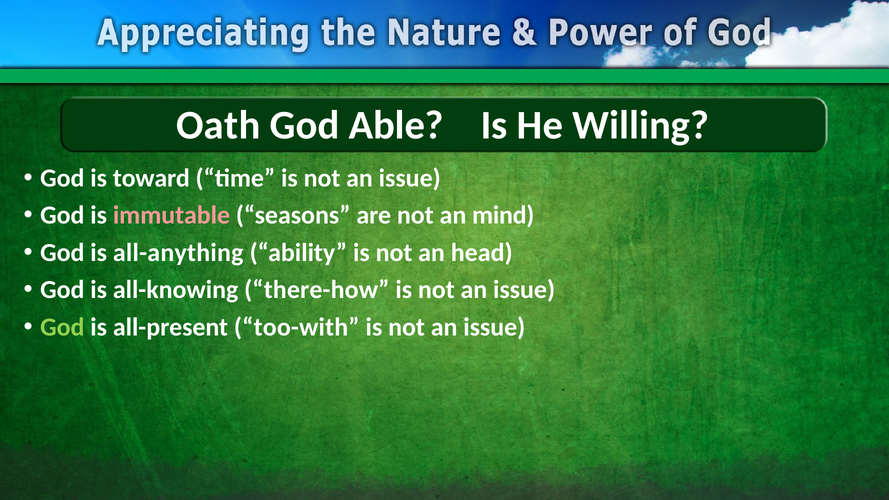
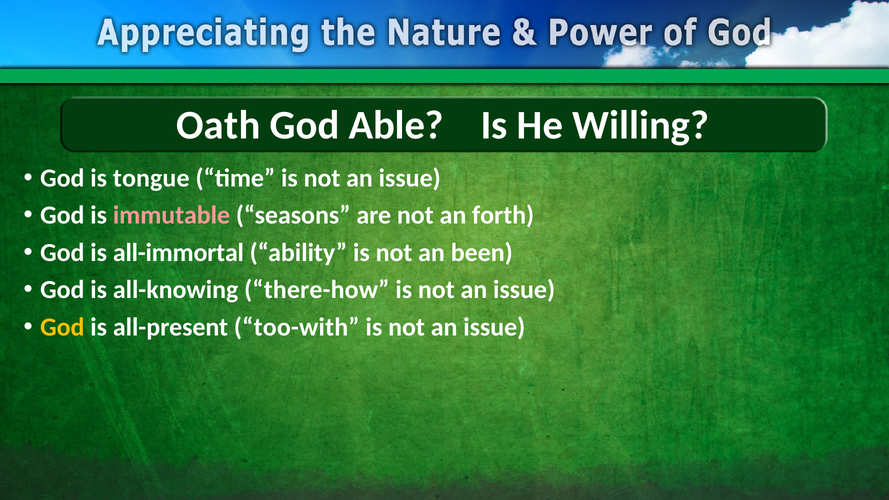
toward: toward -> tongue
mind: mind -> forth
all-anything: all-anything -> all-immortal
head: head -> been
God at (62, 327) colour: light green -> yellow
